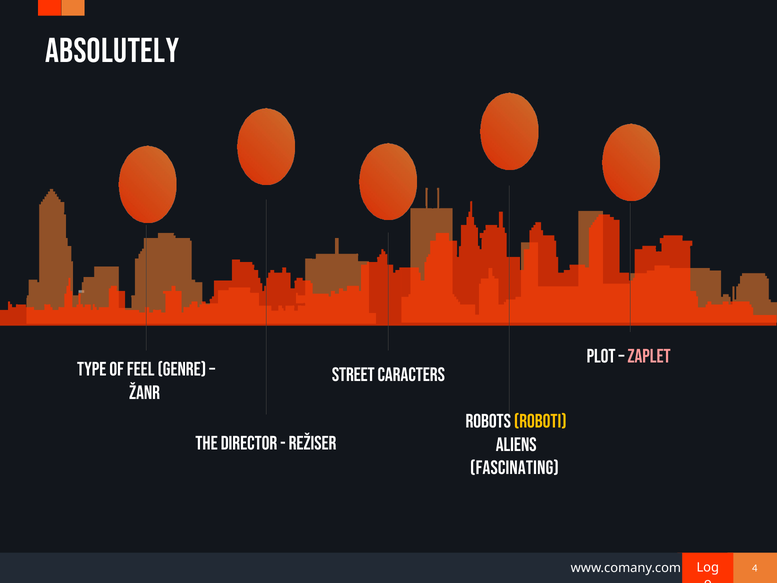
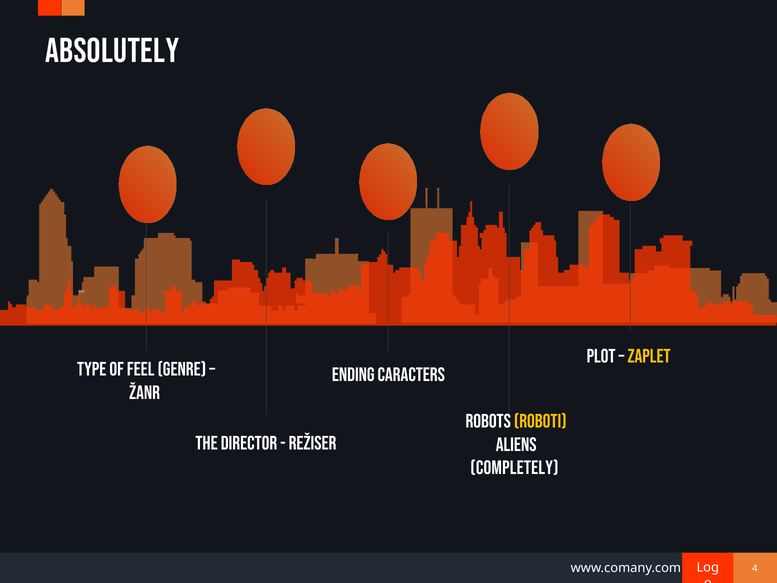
zaplet colour: pink -> yellow
Street: Street -> Ending
fascinating: fascinating -> completely
